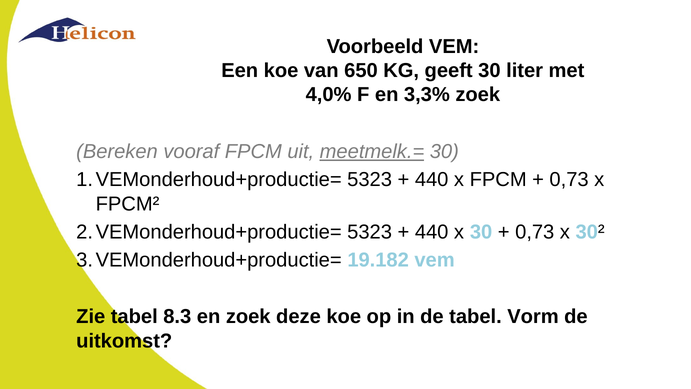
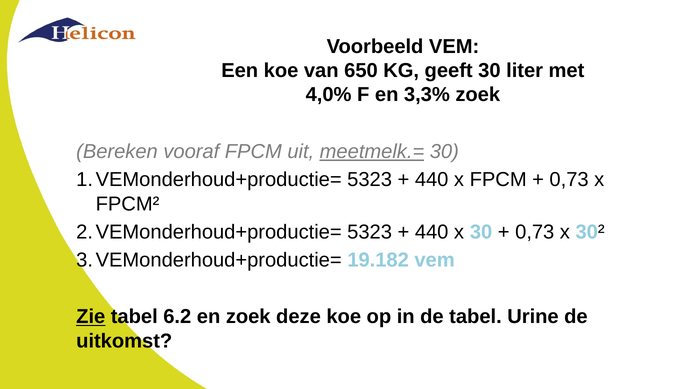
Zie underline: none -> present
8.3: 8.3 -> 6.2
Vorm: Vorm -> Urine
